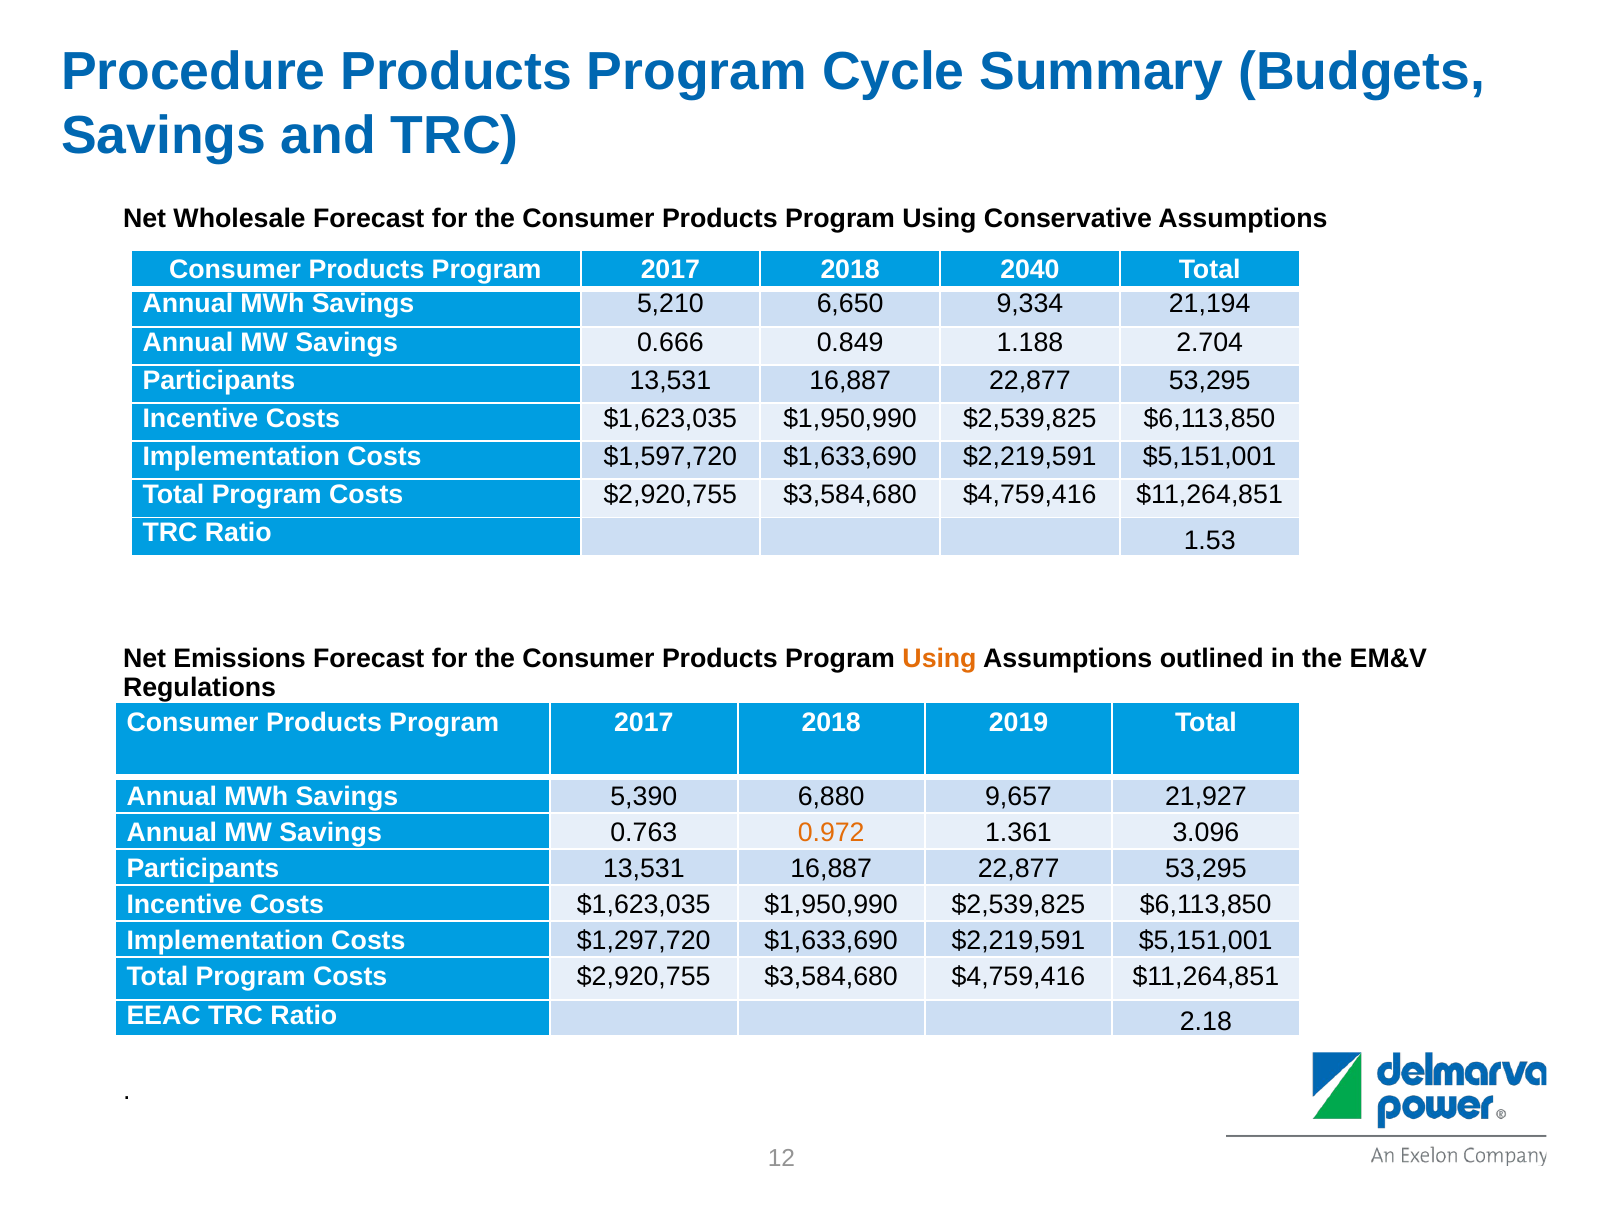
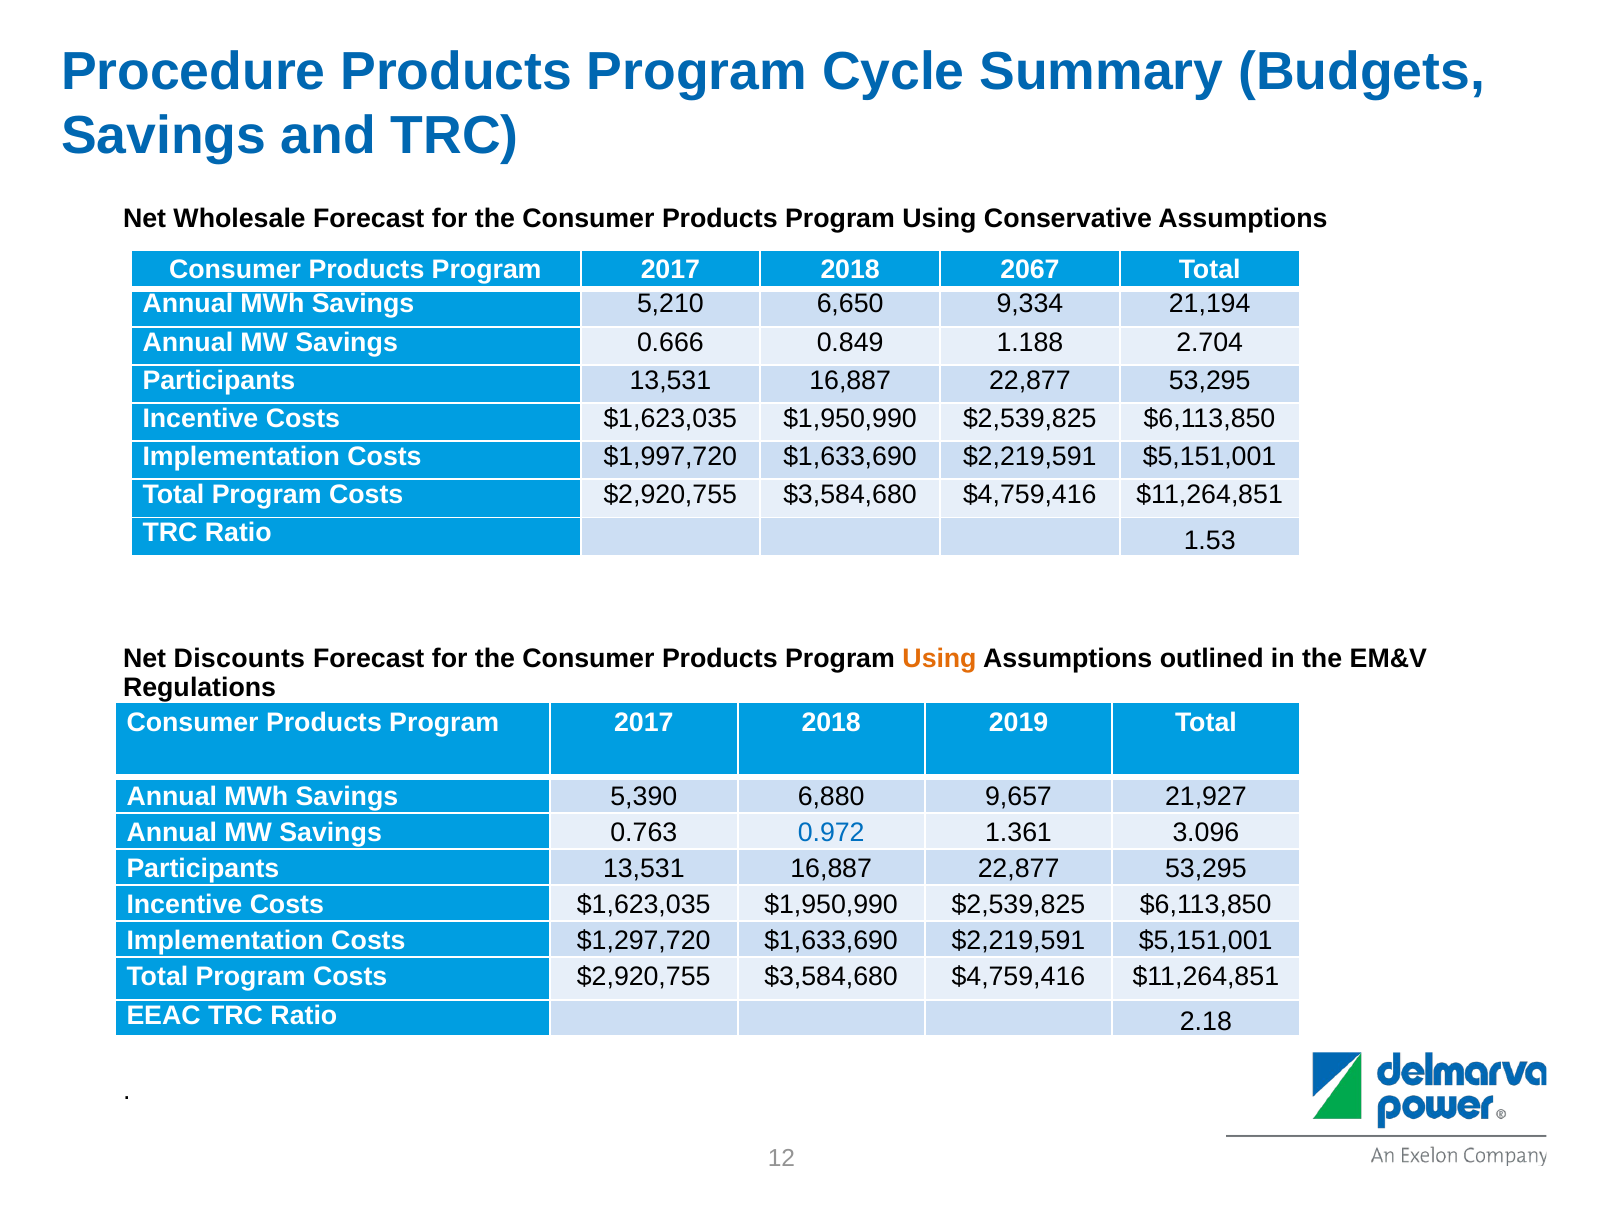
2040: 2040 -> 2067
$1,597,720: $1,597,720 -> $1,997,720
Emissions: Emissions -> Discounts
0.972 colour: orange -> blue
